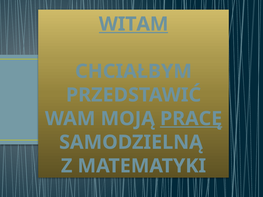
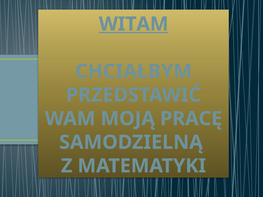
PRACĘ underline: present -> none
